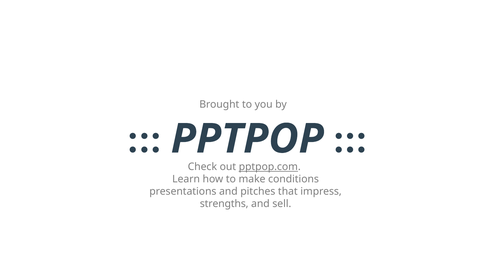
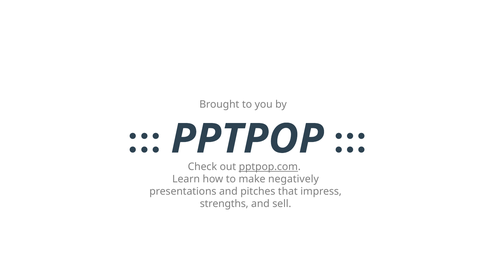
conditions: conditions -> negatively
